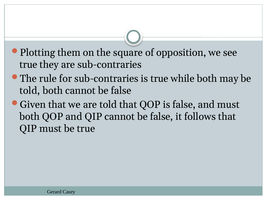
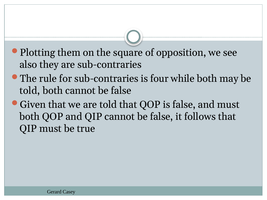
true at (28, 65): true -> also
is true: true -> four
